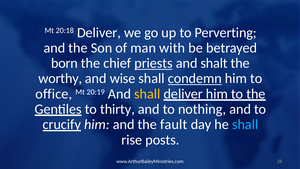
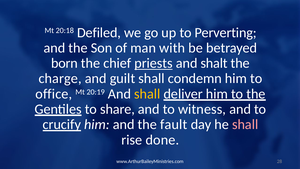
20:18 Deliver: Deliver -> Defiled
worthy: worthy -> charge
wise: wise -> guilt
condemn underline: present -> none
thirty: thirty -> share
nothing: nothing -> witness
shall at (245, 124) colour: light blue -> pink
posts: posts -> done
